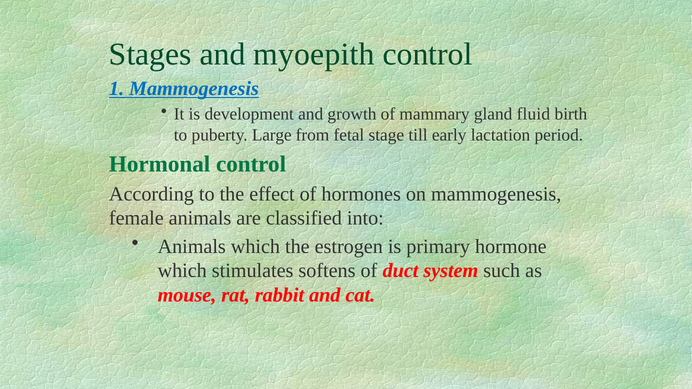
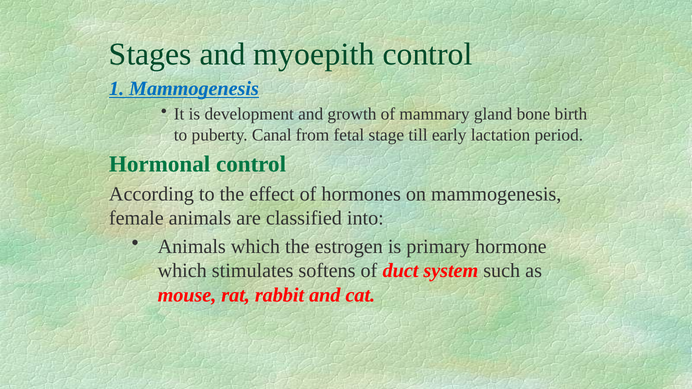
fluid: fluid -> bone
Large: Large -> Canal
